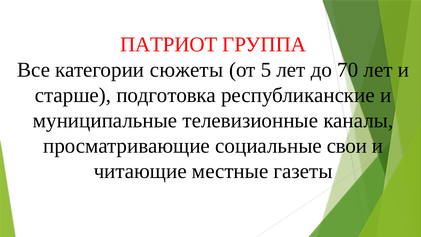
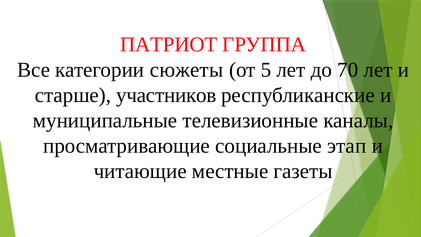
подготовка: подготовка -> участников
свои: свои -> этап
